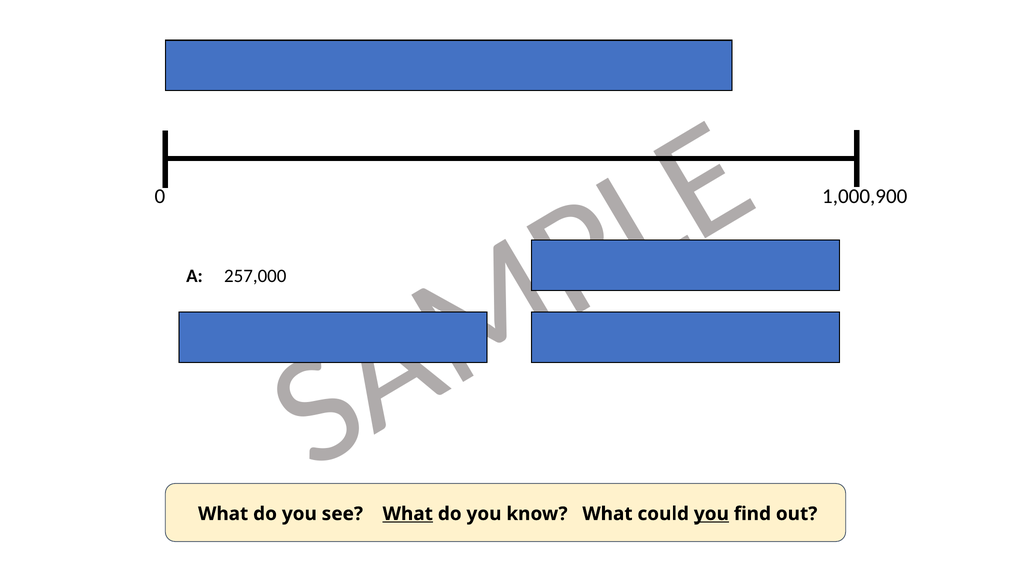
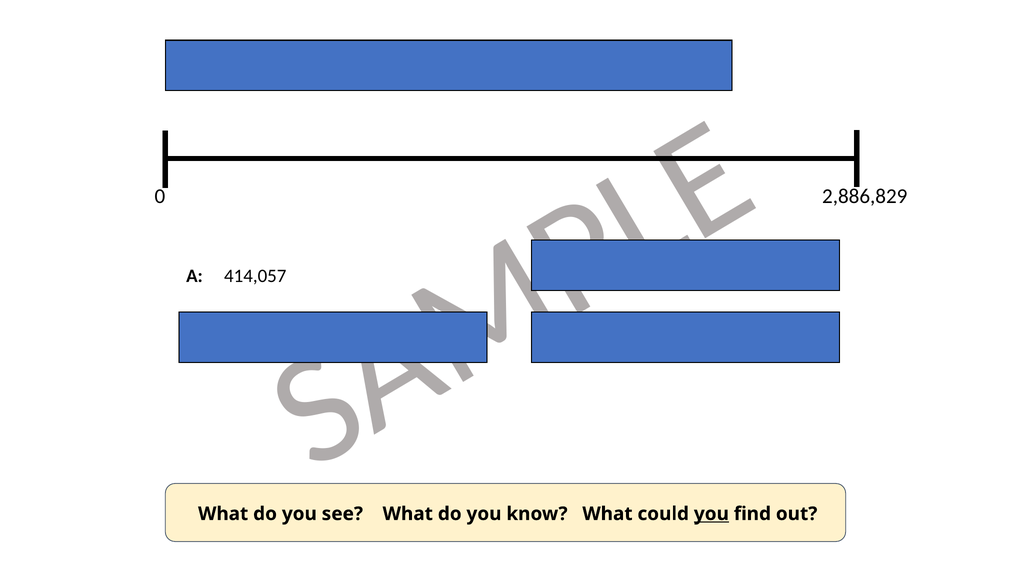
1,000,900: 1,000,900 -> 2,886,829
257,000: 257,000 -> 414,057
What at (408, 514) underline: present -> none
